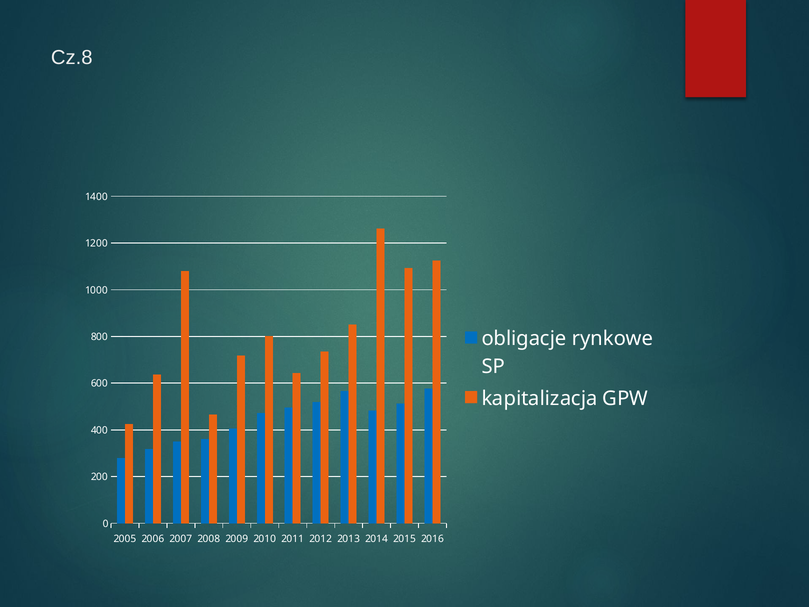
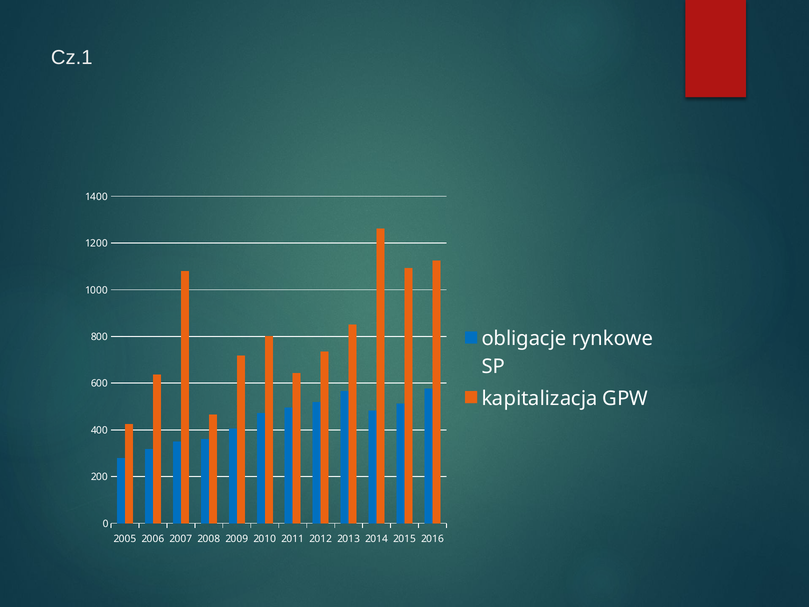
Cz.8: Cz.8 -> Cz.1
